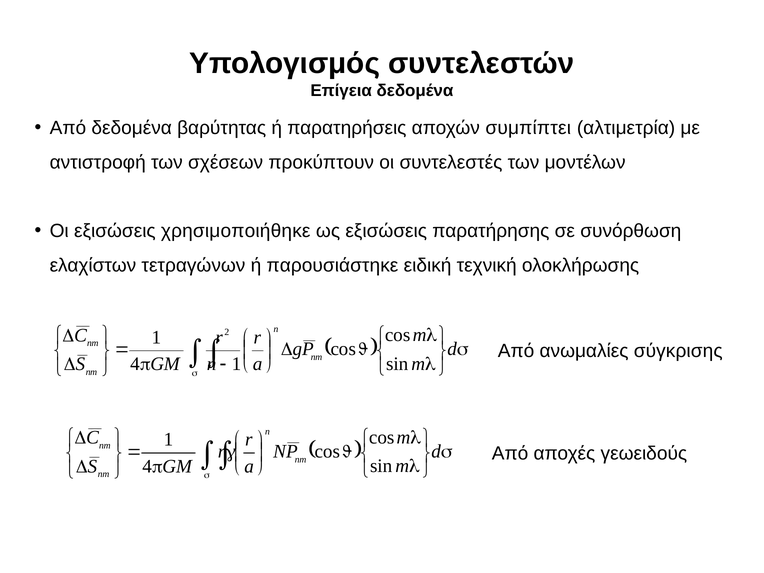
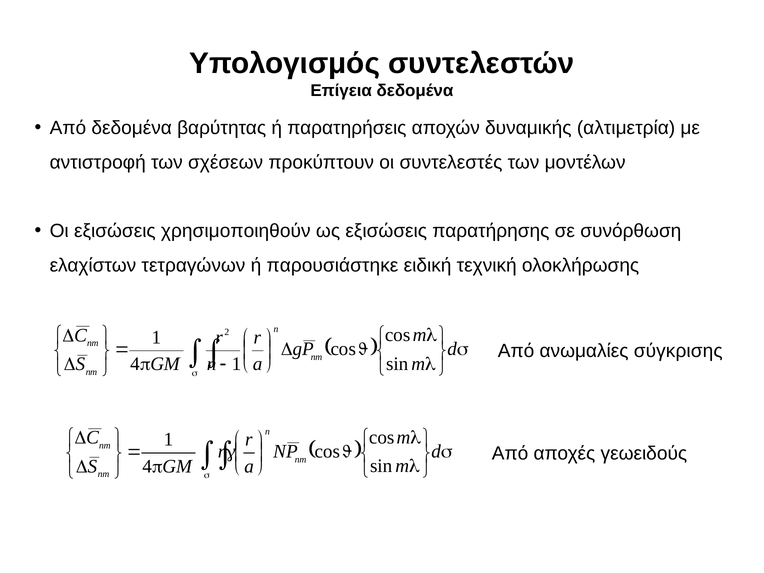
συμπίπτει: συμπίπτει -> δυναμικής
χρησιμοποιήθηκε: χρησιμοποιήθηκε -> χρησιμοποιηθούν
